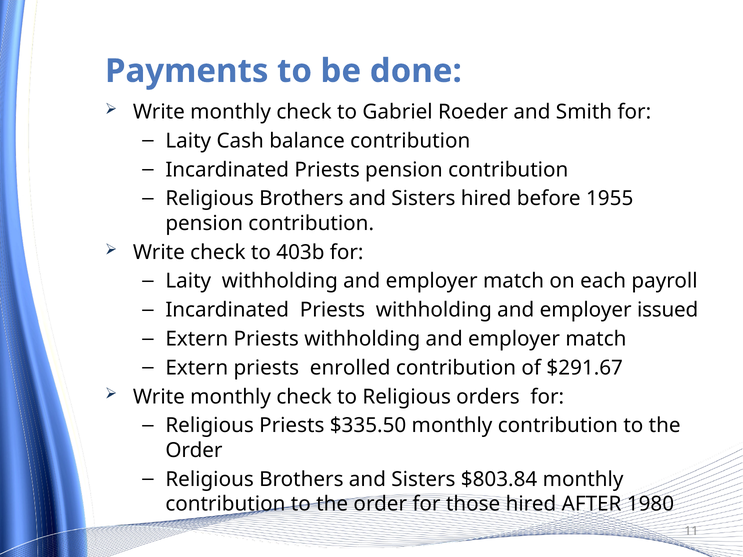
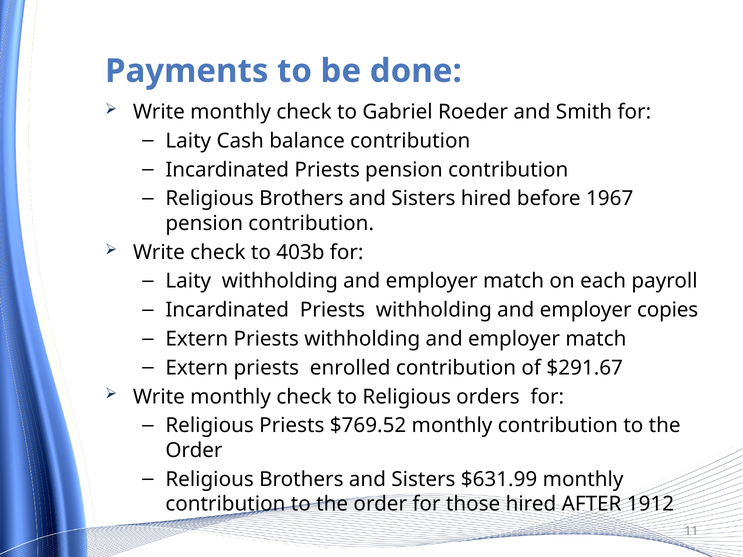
1955: 1955 -> 1967
issued: issued -> copies
$335.50: $335.50 -> $769.52
$803.84: $803.84 -> $631.99
1980: 1980 -> 1912
